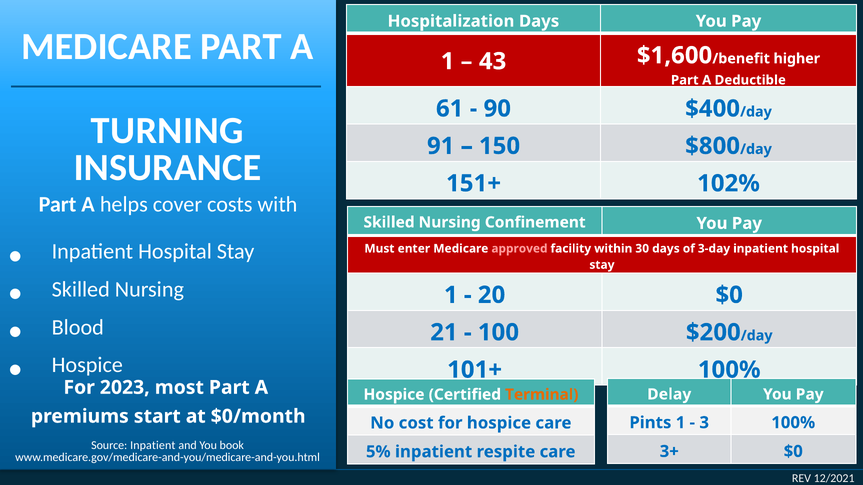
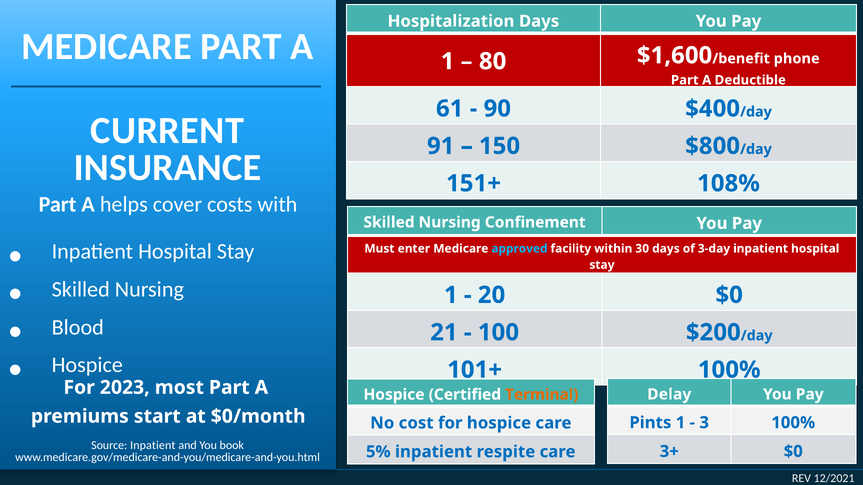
43: 43 -> 80
higher: higher -> phone
TURNING: TURNING -> CURRENT
102%: 102% -> 108%
approved colour: pink -> light blue
